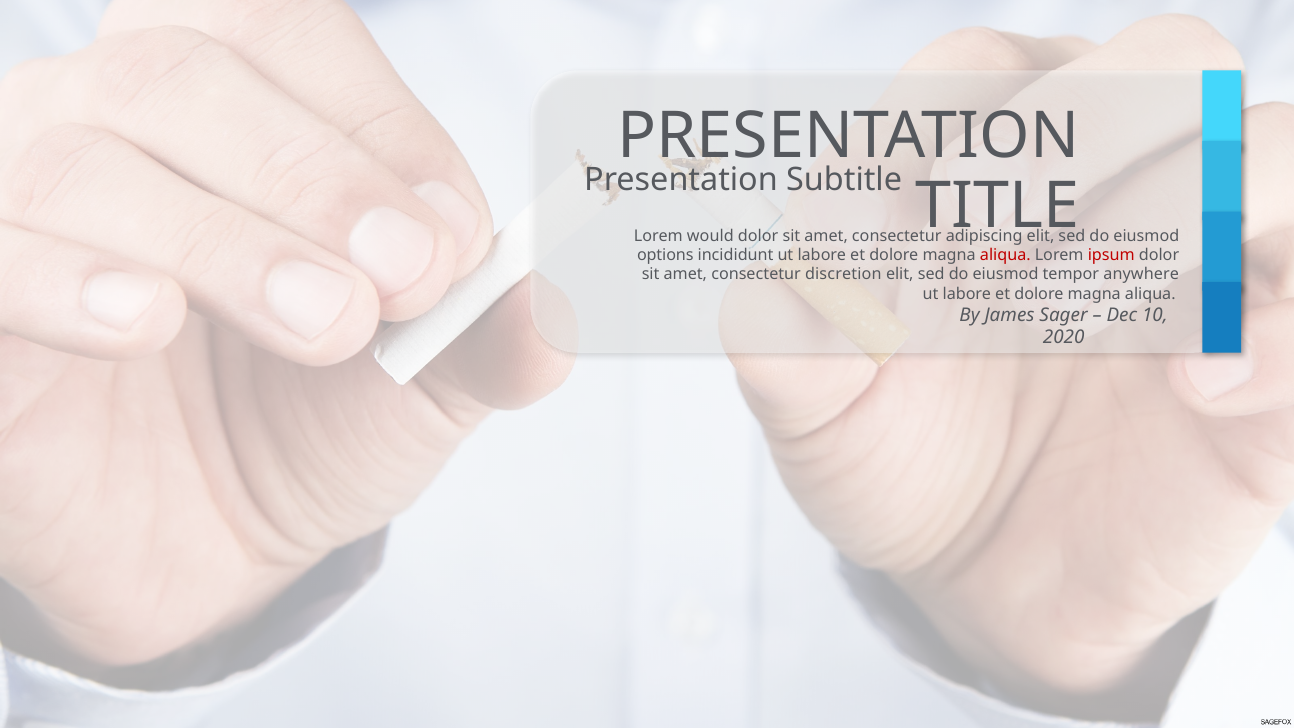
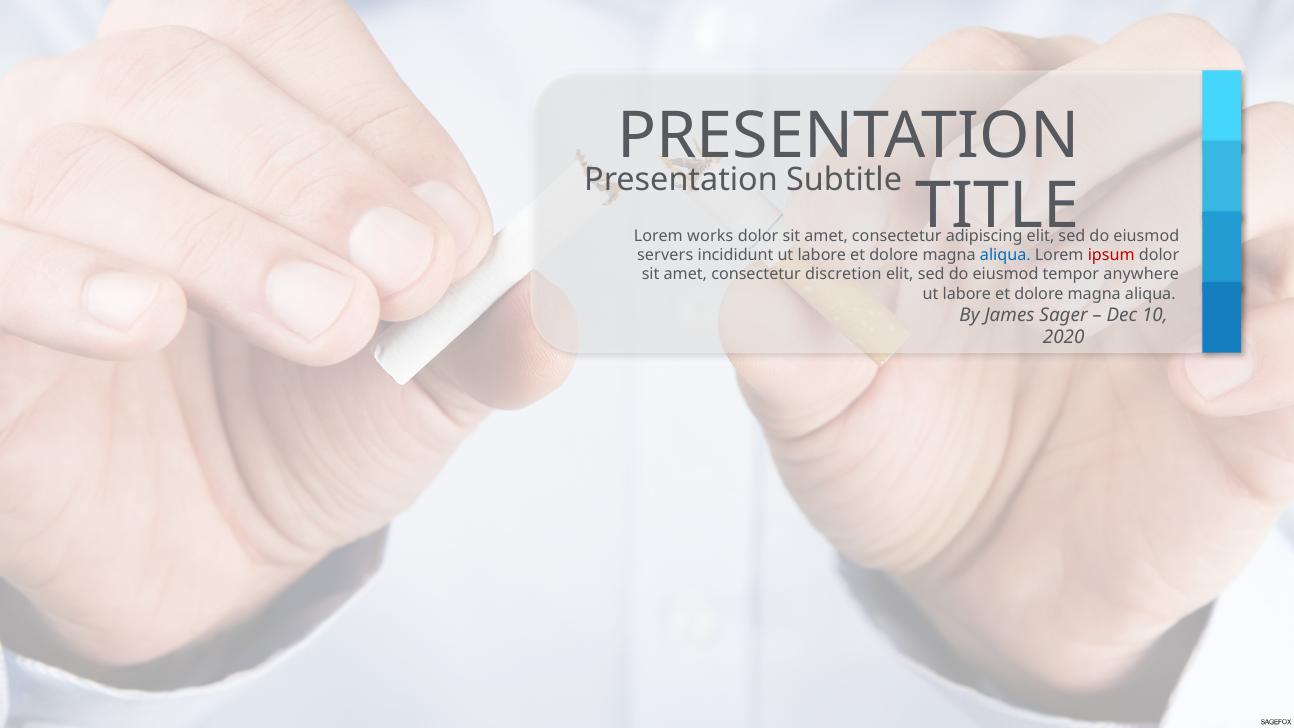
would: would -> works
options: options -> servers
aliqua at (1005, 255) colour: red -> blue
